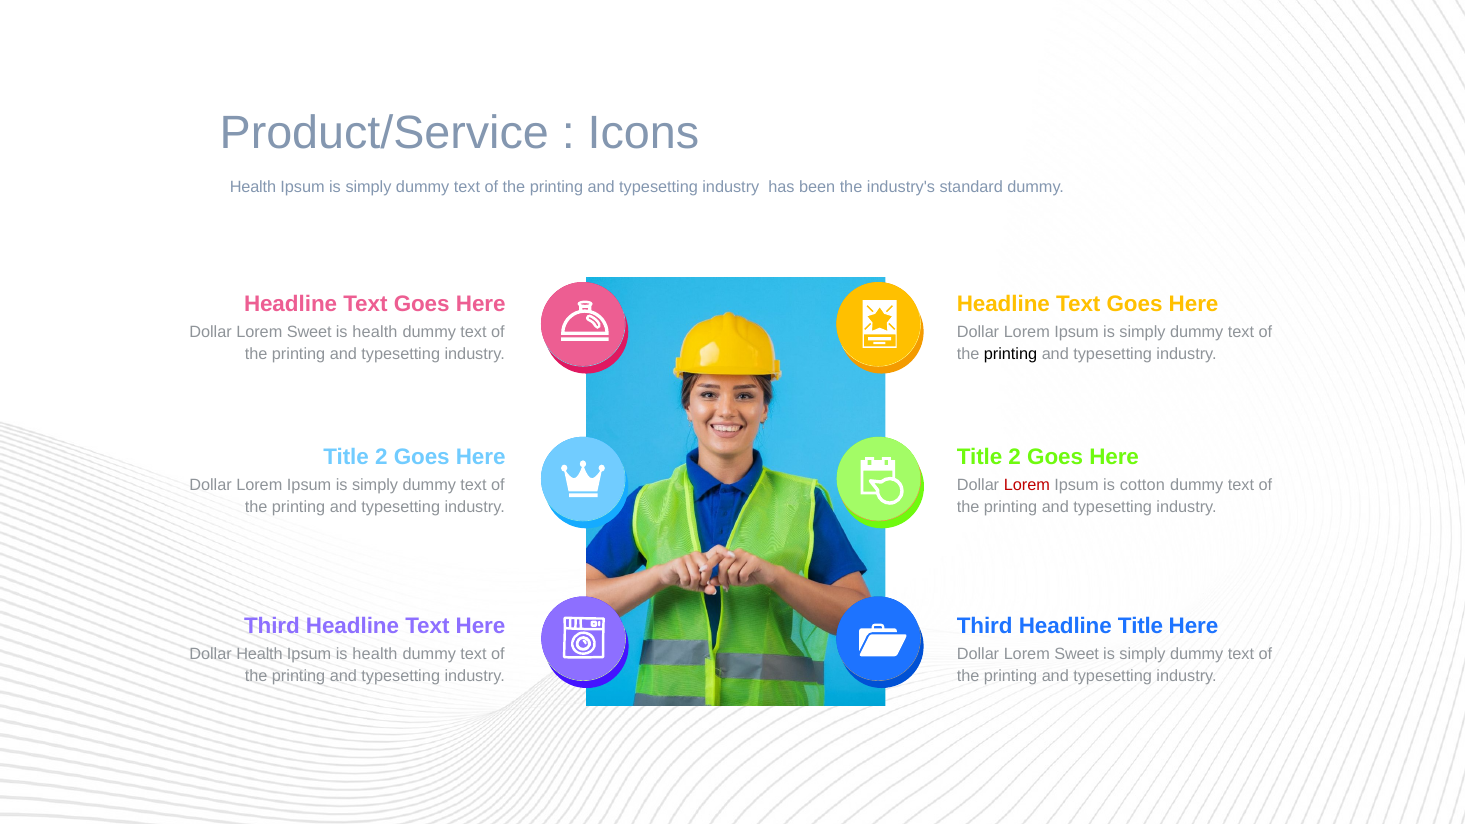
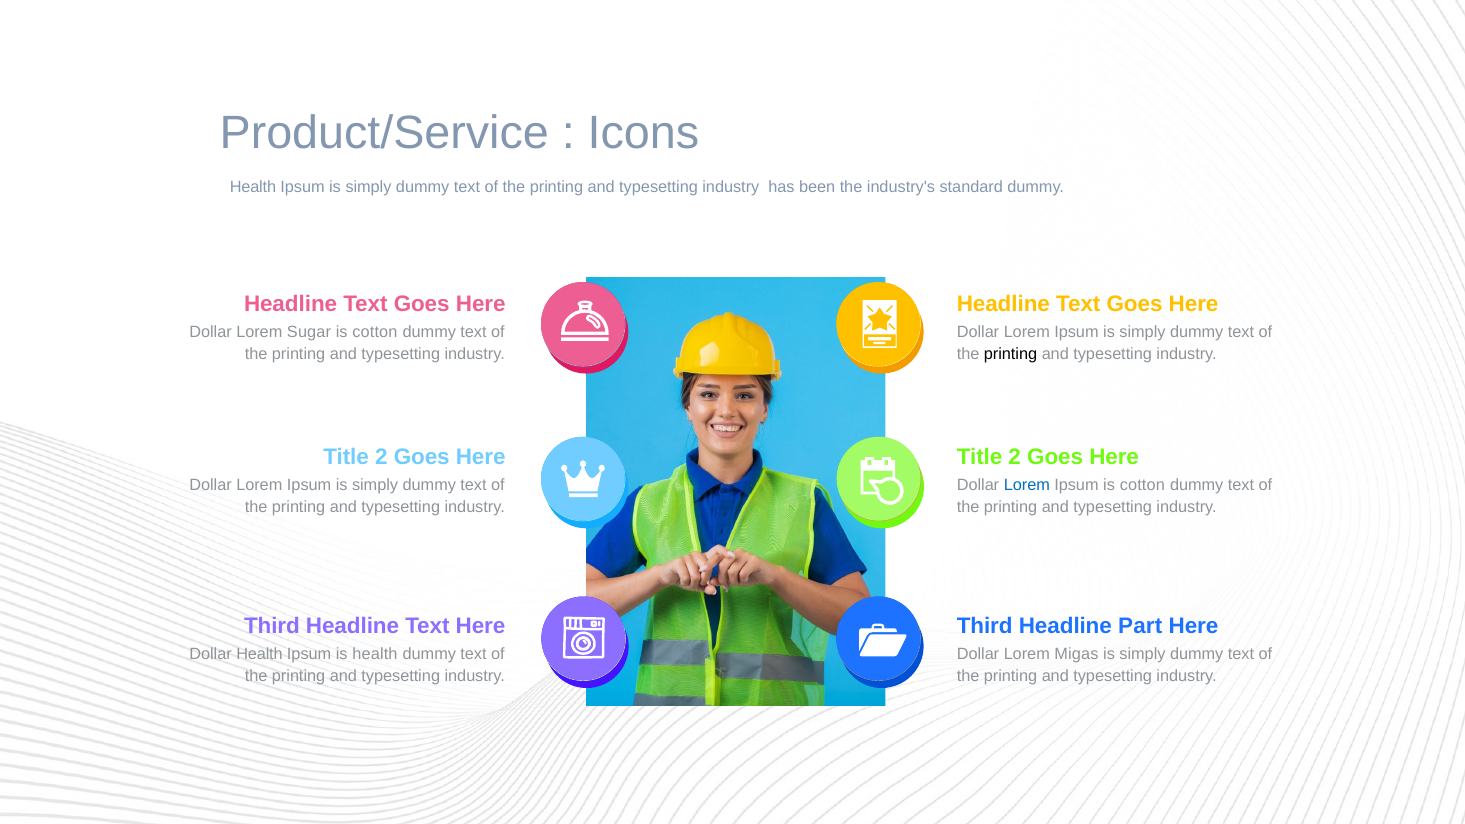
Sweet at (309, 333): Sweet -> Sugar
health at (375, 333): health -> cotton
Lorem at (1027, 485) colour: red -> blue
Headline Title: Title -> Part
Sweet at (1077, 655): Sweet -> Migas
